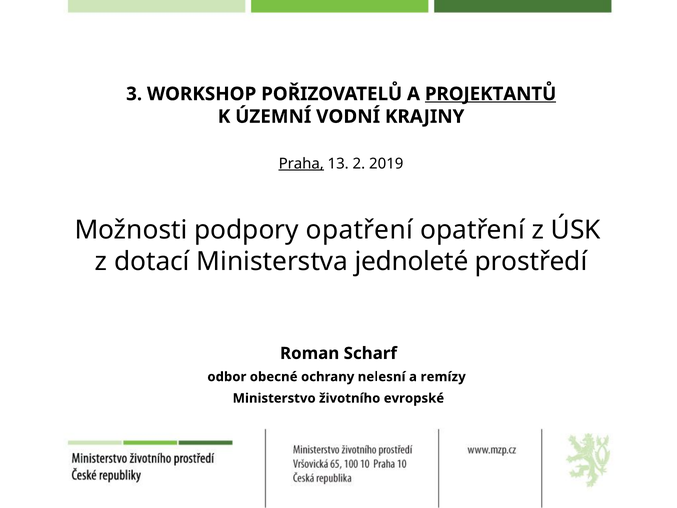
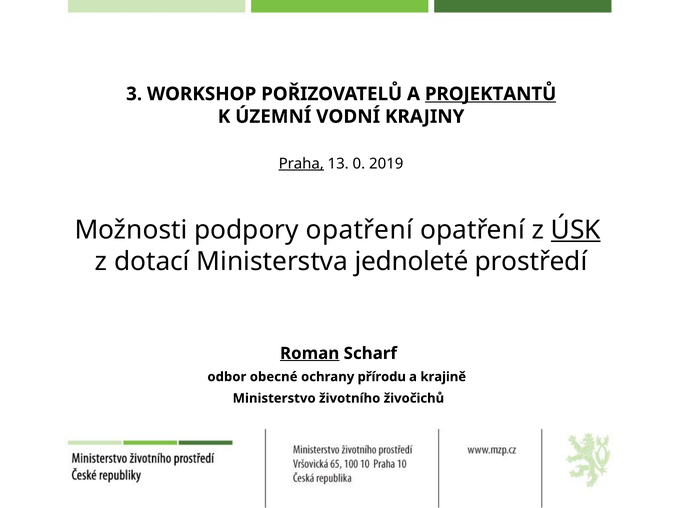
2: 2 -> 0
ÚSK underline: none -> present
Roman underline: none -> present
nelesní: nelesní -> přírodu
remízy: remízy -> krajině
evropské: evropské -> živočichů
